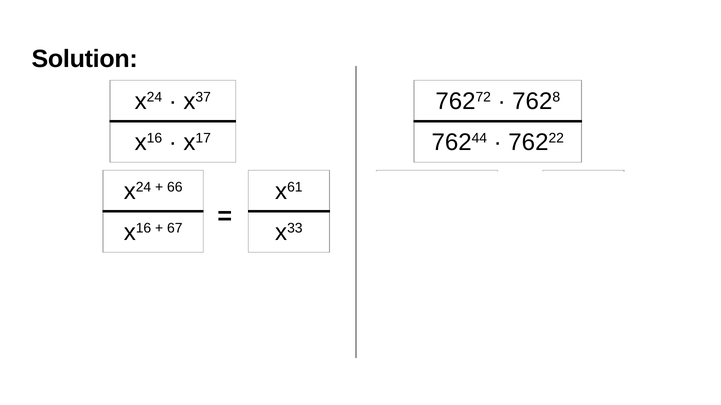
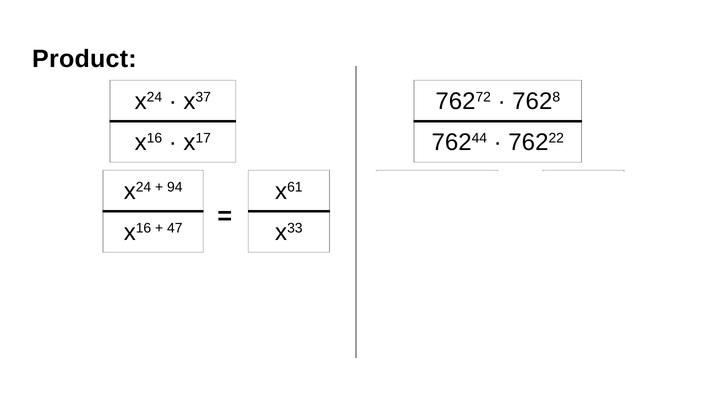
Solution: Solution -> Product
66 at (175, 187): 66 -> 94
67: 67 -> 47
